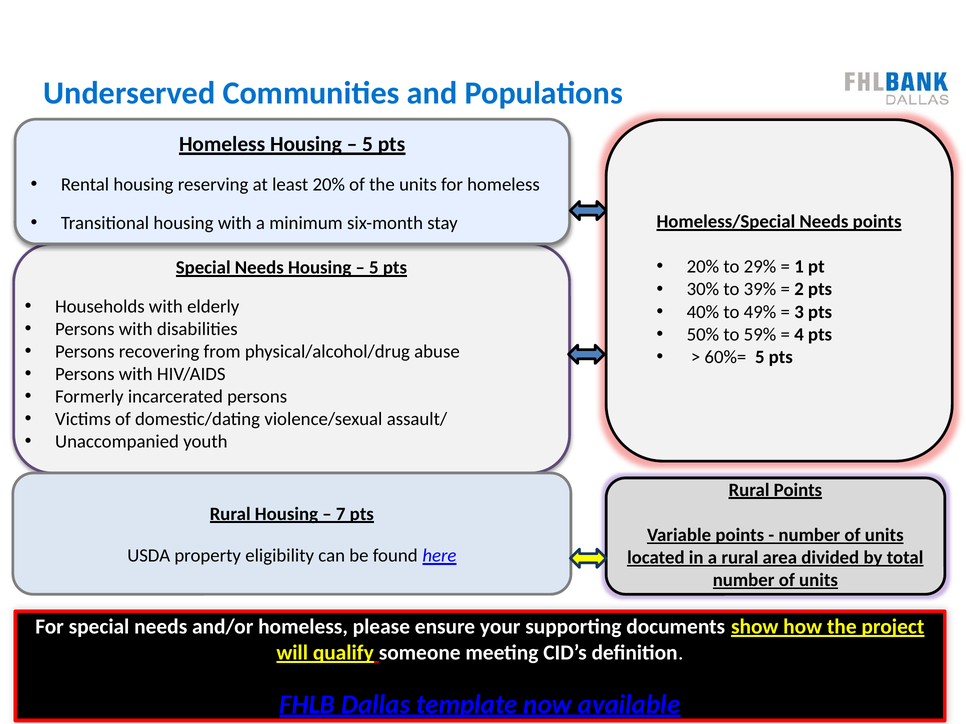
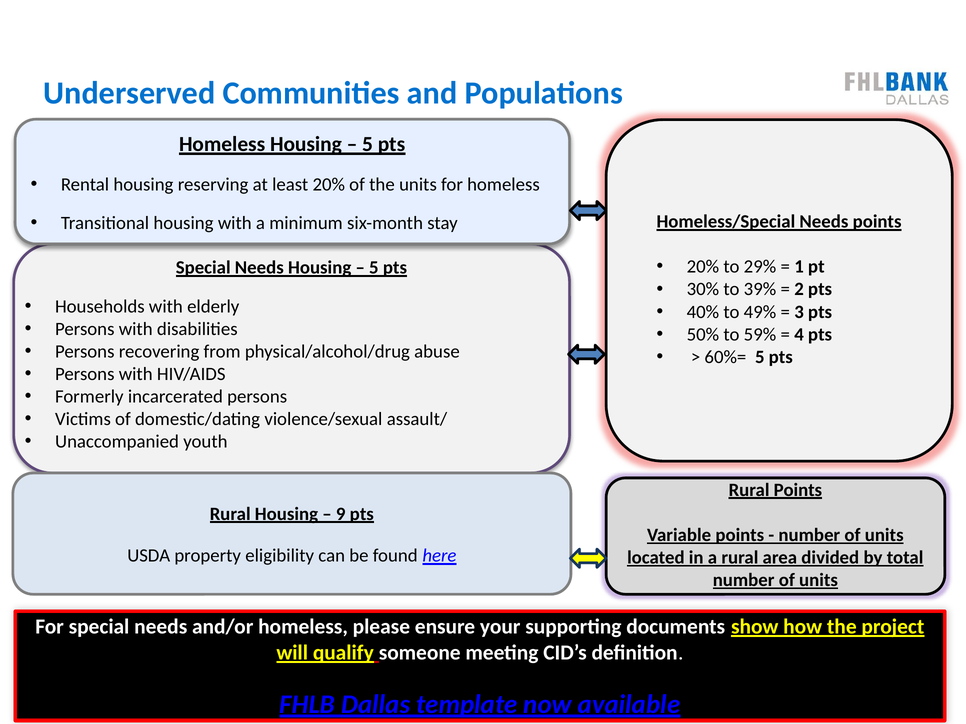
7: 7 -> 9
